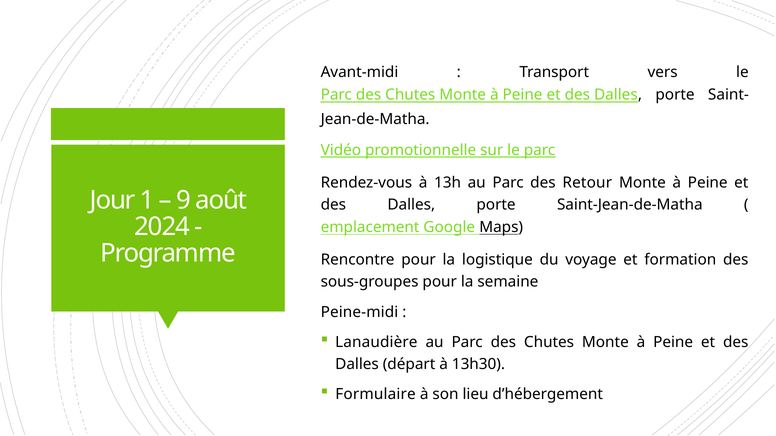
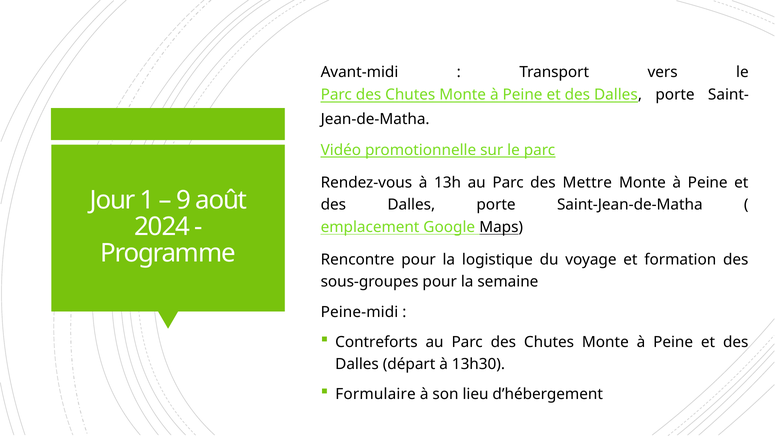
Retour: Retour -> Mettre
Lanaudière: Lanaudière -> Contreforts
